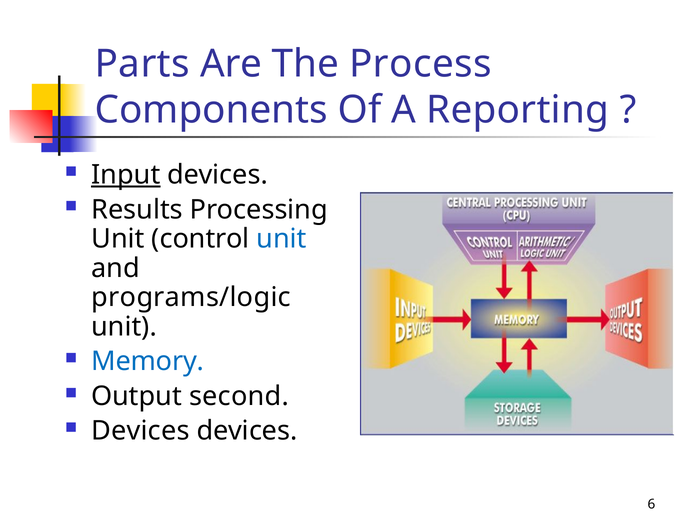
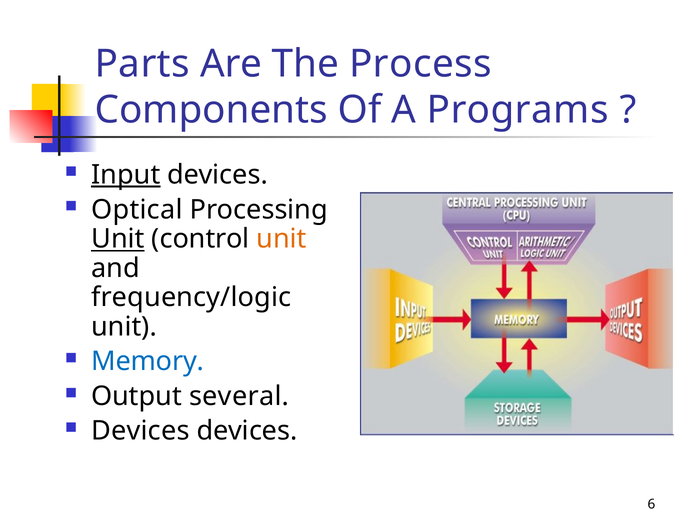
Reporting: Reporting -> Programs
Results: Results -> Optical
Unit at (118, 239) underline: none -> present
unit at (282, 239) colour: blue -> orange
programs/logic: programs/logic -> frequency/logic
second: second -> several
